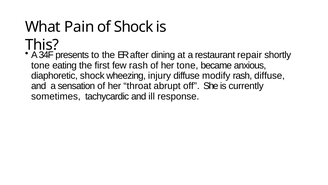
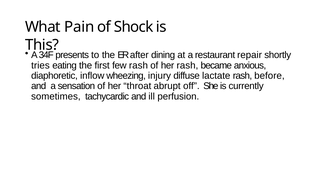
tone at (40, 65): tone -> tries
her tone: tone -> rash
diaphoretic shock: shock -> inflow
modify: modify -> lactate
rash diffuse: diffuse -> before
response: response -> perfusion
